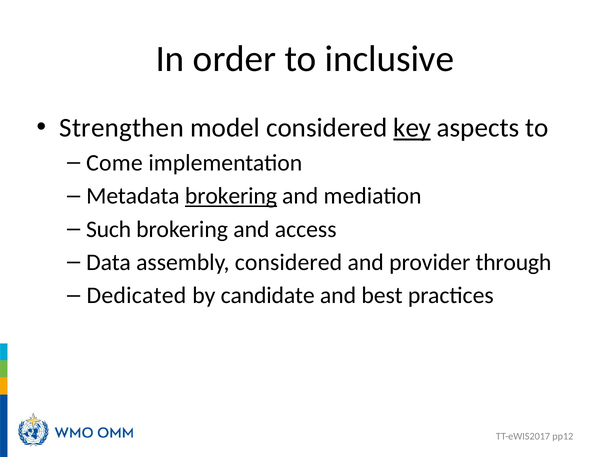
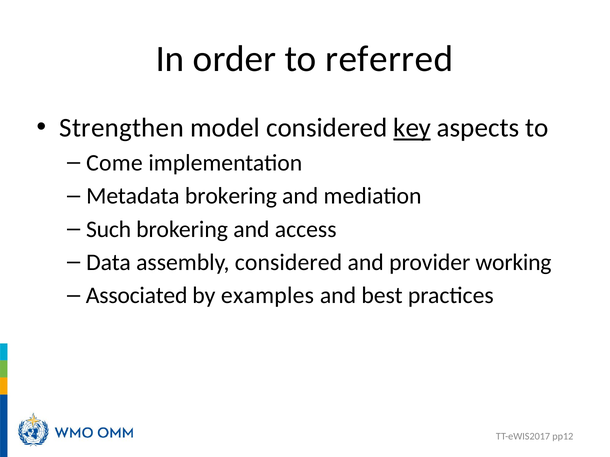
inclusive: inclusive -> referred
brokering at (231, 196) underline: present -> none
through: through -> working
Dedicated: Dedicated -> Associated
candidate: candidate -> examples
